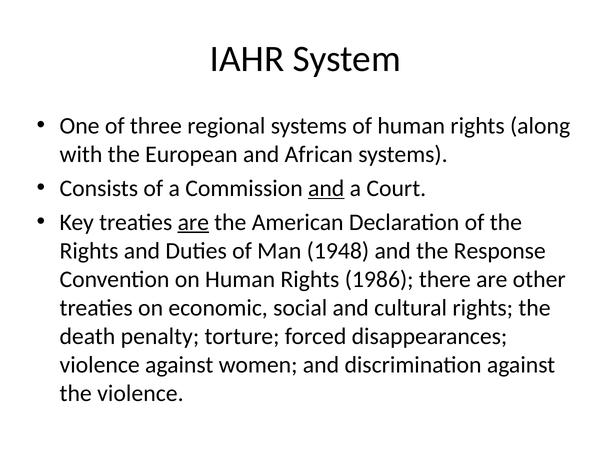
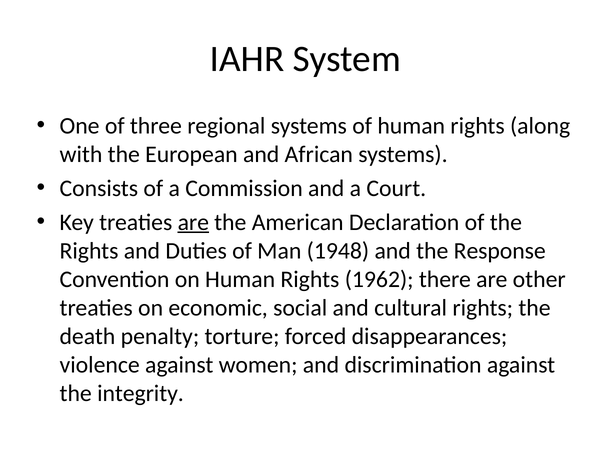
and at (326, 188) underline: present -> none
1986: 1986 -> 1962
the violence: violence -> integrity
